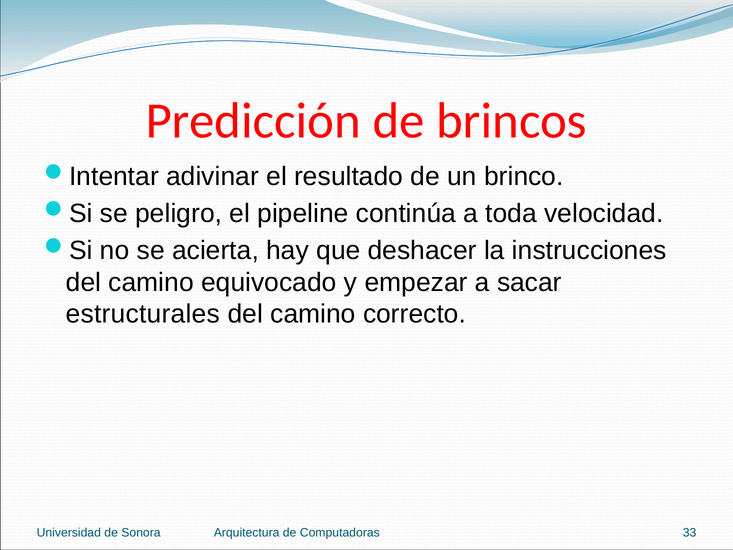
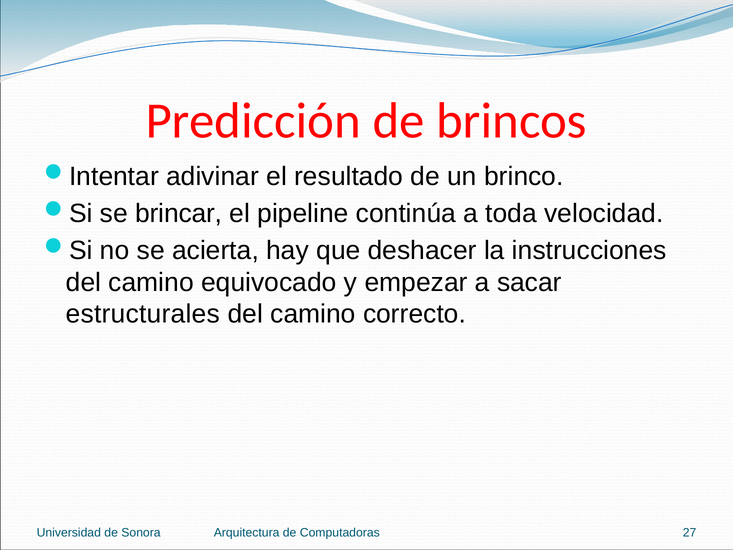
peligro: peligro -> brincar
33: 33 -> 27
